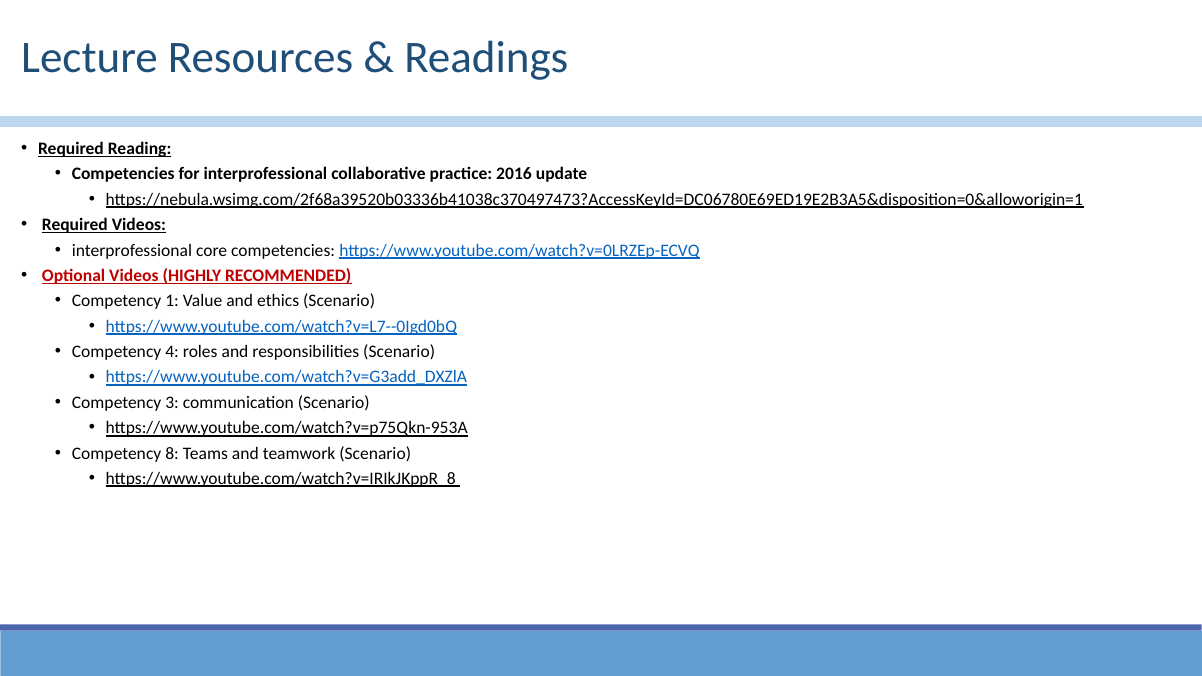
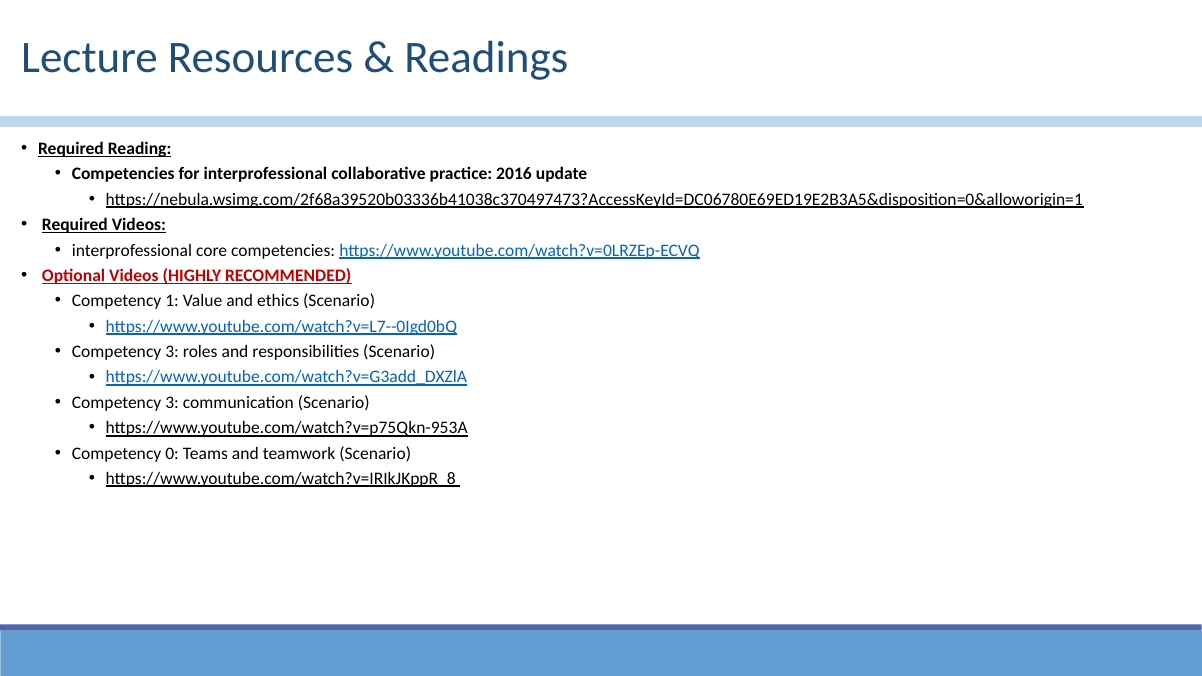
4 at (172, 352): 4 -> 3
8: 8 -> 0
